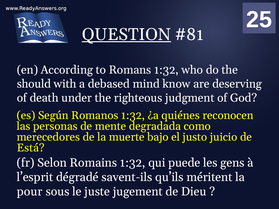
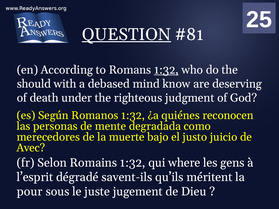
1:32 at (166, 70) underline: none -> present
Está: Está -> Avec
puede: puede -> where
